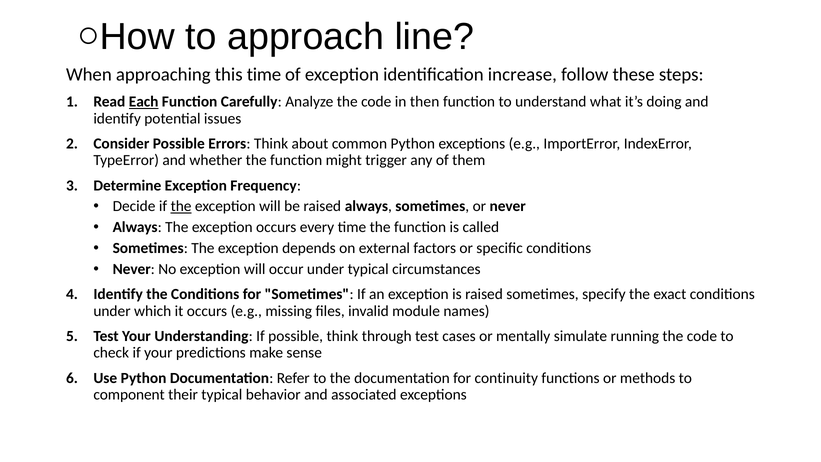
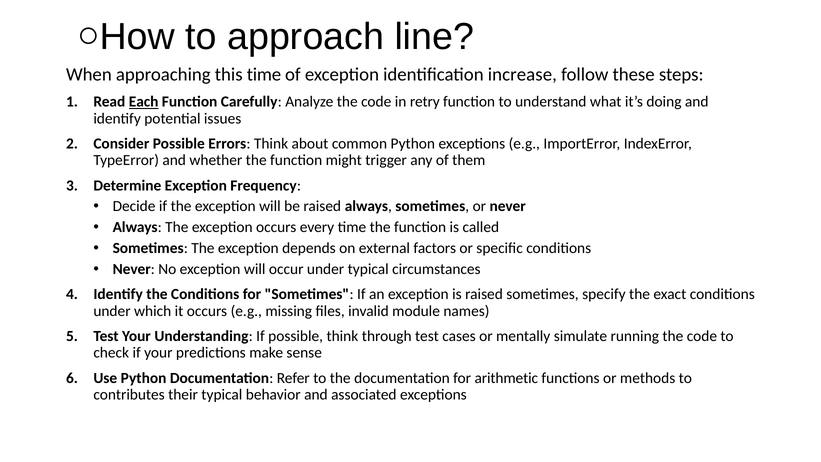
then: then -> retry
the at (181, 206) underline: present -> none
continuity: continuity -> arithmetic
component: component -> contributes
